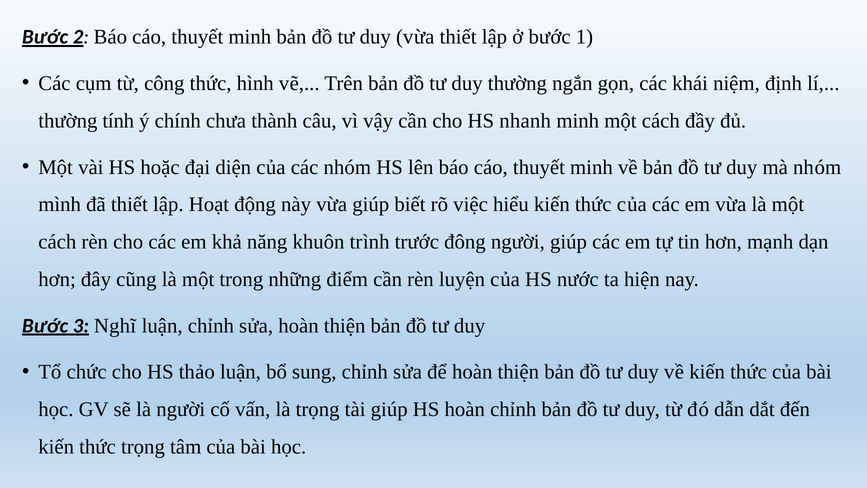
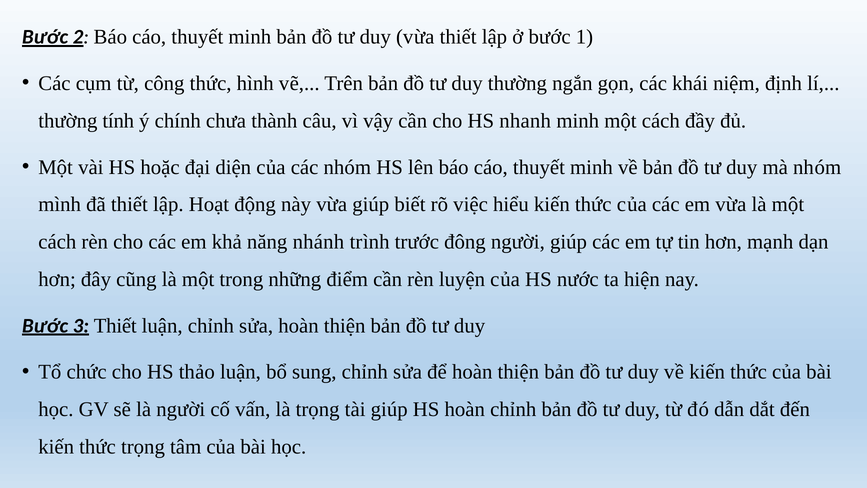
khuôn: khuôn -> nhánh
3 Nghĩ: Nghĩ -> Thiết
